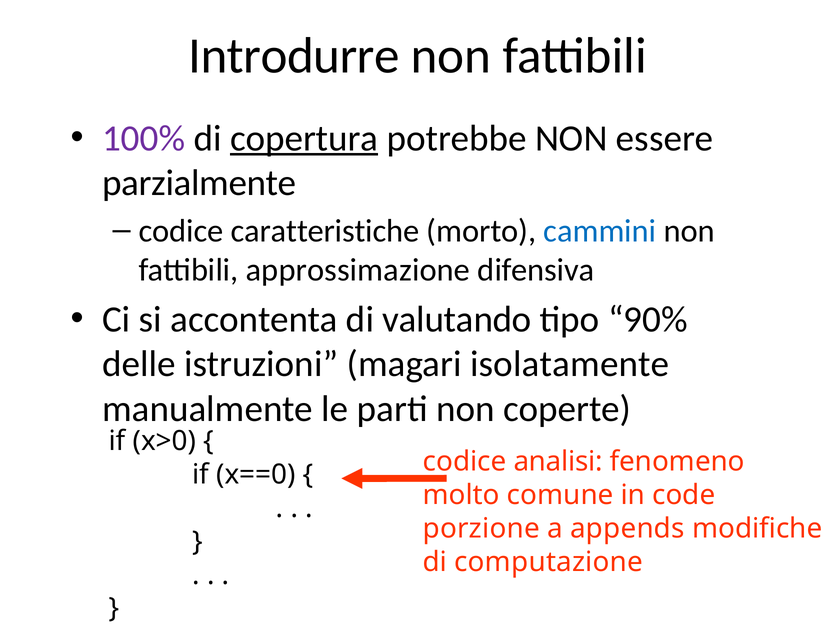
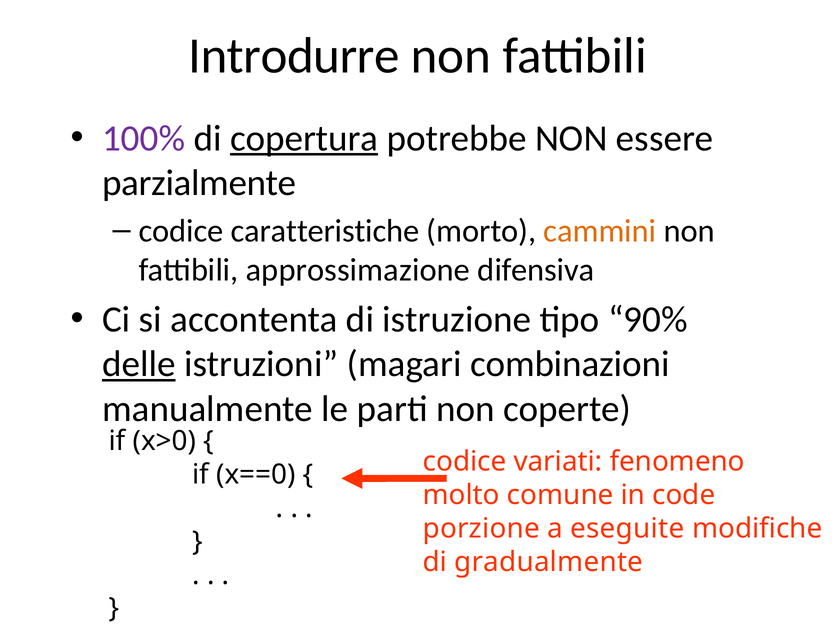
cammini colour: blue -> orange
valutando: valutando -> istruzione
delle underline: none -> present
isolatamente: isolatamente -> combinazioni
analisi: analisi -> variati
appends: appends -> eseguite
computazione: computazione -> gradualmente
